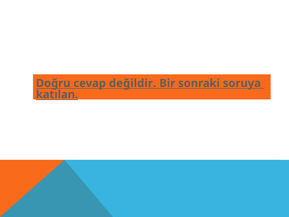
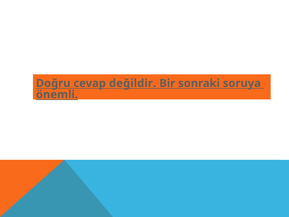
katılan: katılan -> önemli
